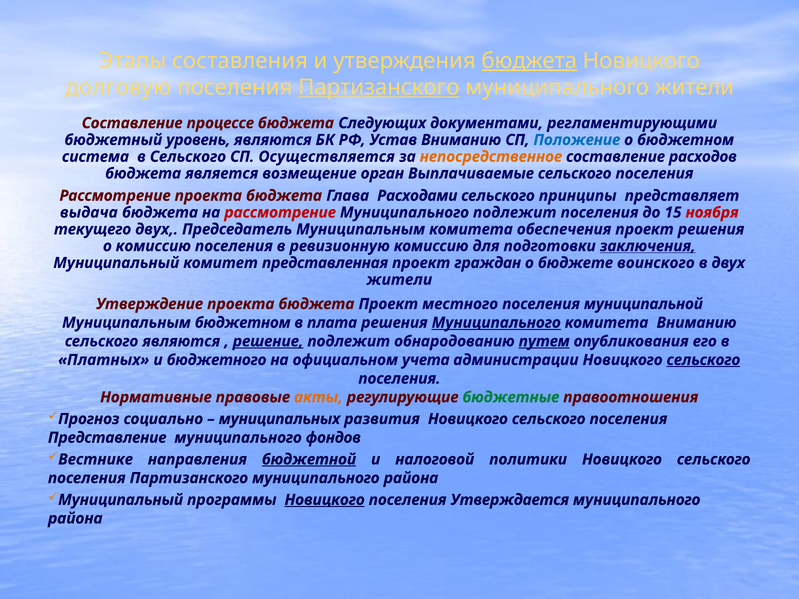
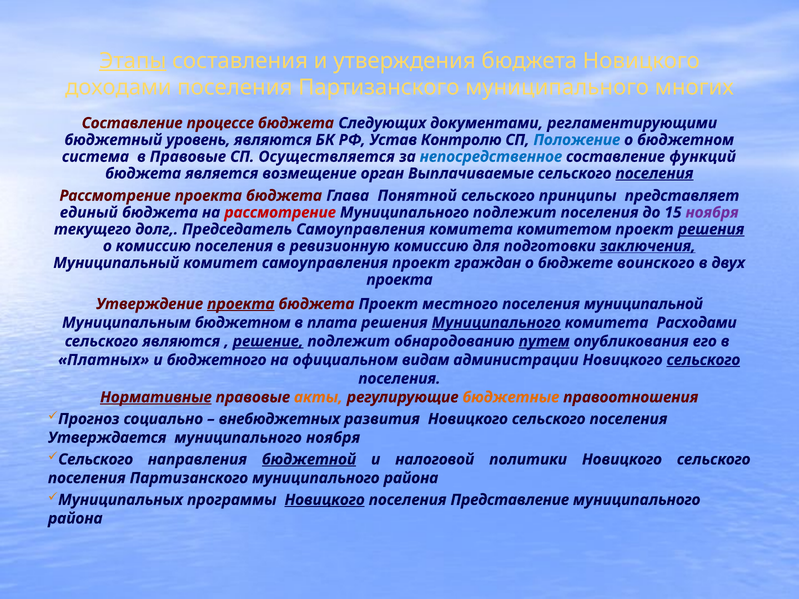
Этапы underline: none -> present
бюджета at (529, 61) underline: present -> none
долговую: долговую -> доходами
Партизанского at (379, 88) underline: present -> none
муниципального жители: жители -> многих
Устав Вниманию: Вниманию -> Контролю
в Сельского: Сельского -> Правовые
непосредственное colour: orange -> blue
расходов: расходов -> функций
поселения at (654, 174) underline: none -> present
Расходами: Расходами -> Понятной
выдача: выдача -> единый
ноября at (712, 213) colour: red -> purple
текущего двух: двух -> долг
Председатель Муниципальным: Муниципальным -> Самоуправления
обеспечения: обеспечения -> комитетом
решения at (711, 229) underline: none -> present
комитет представленная: представленная -> самоуправления
жители at (399, 280): жители -> проекта
проекта at (241, 304) underline: none -> present
комитета Вниманию: Вниманию -> Расходами
учета: учета -> видам
Нормативные underline: none -> present
бюджетные colour: green -> orange
муниципальных: муниципальных -> внебюджетных
Представление: Представление -> Утверждается
муниципального фондов: фондов -> ноября
Вестнике at (96, 460): Вестнике -> Сельского
Муниципальный at (121, 500): Муниципальный -> Муниципальных
Утверждается: Утверждается -> Представление
